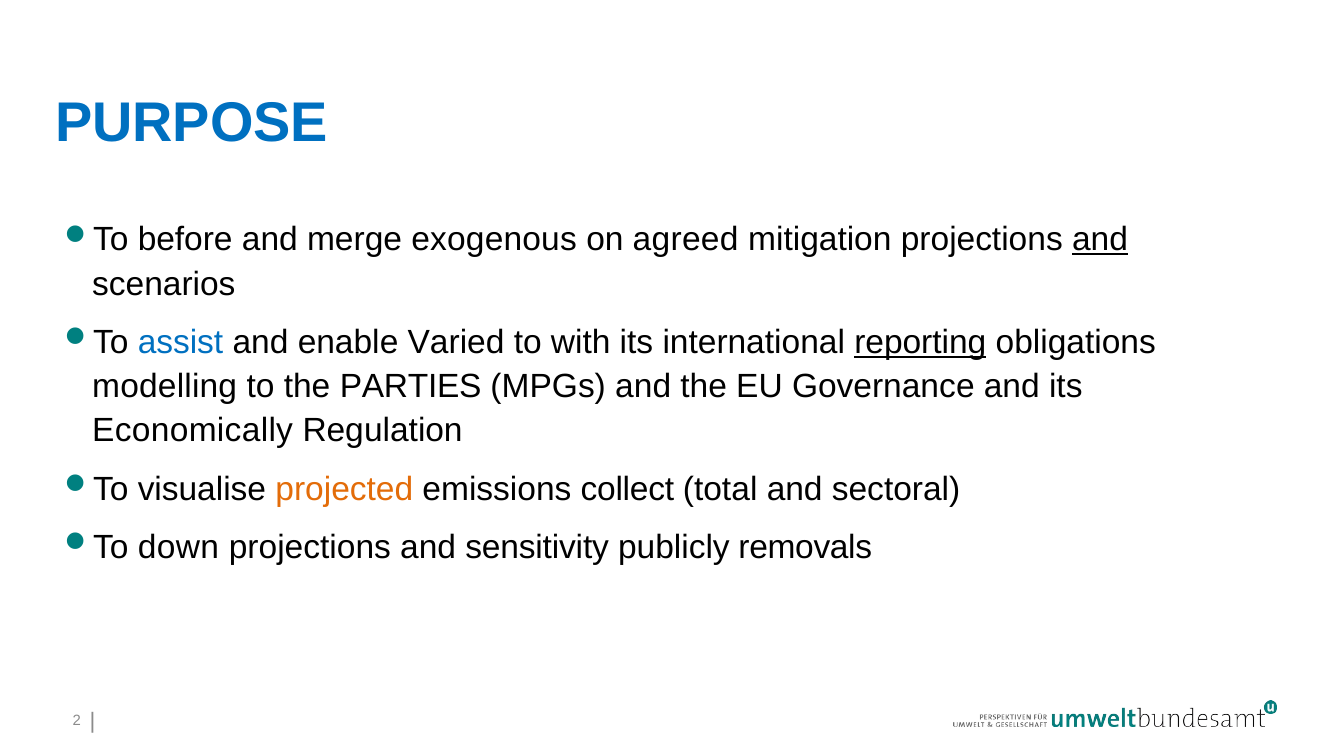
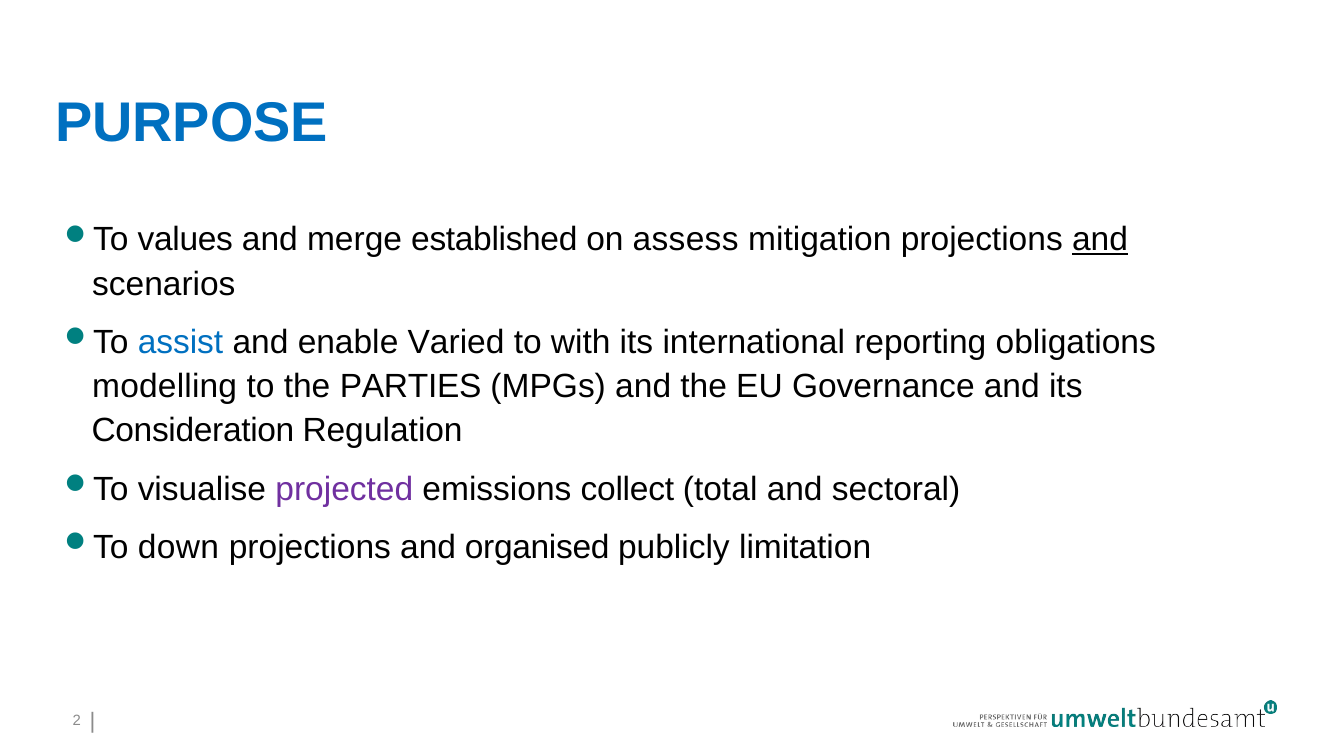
before: before -> values
exogenous: exogenous -> established
agreed: agreed -> assess
reporting underline: present -> none
Economically: Economically -> Consideration
projected colour: orange -> purple
sensitivity: sensitivity -> organised
removals: removals -> limitation
